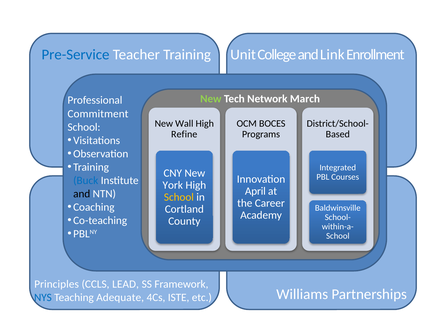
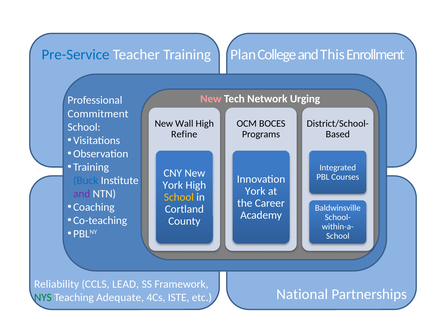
Unit: Unit -> Plan
Link: Link -> This
New at (211, 99) colour: light green -> pink
March: March -> Urging
April at (255, 191): April -> York
and at (82, 194) colour: black -> purple
Principles: Principles -> Reliability
Williams: Williams -> National
NYS colour: blue -> green
